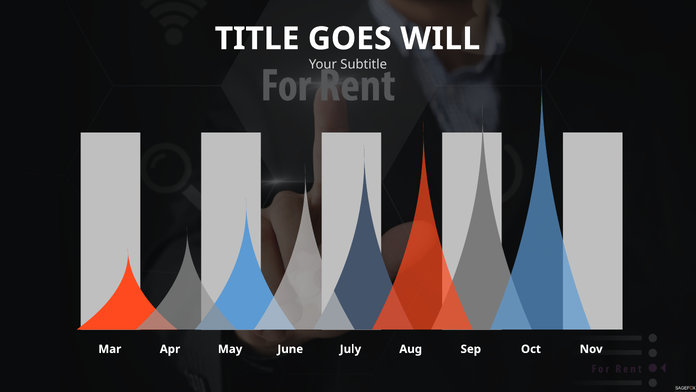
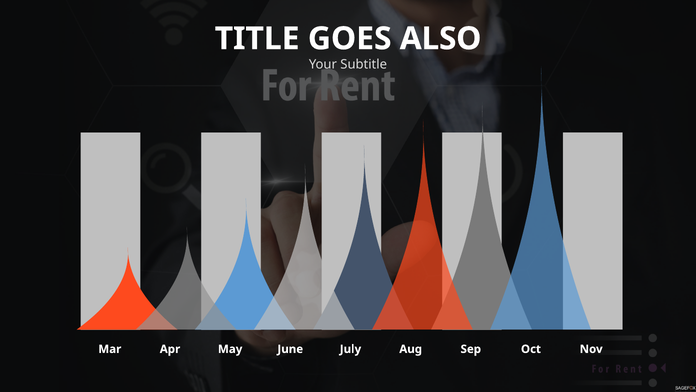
WILL: WILL -> ALSO
